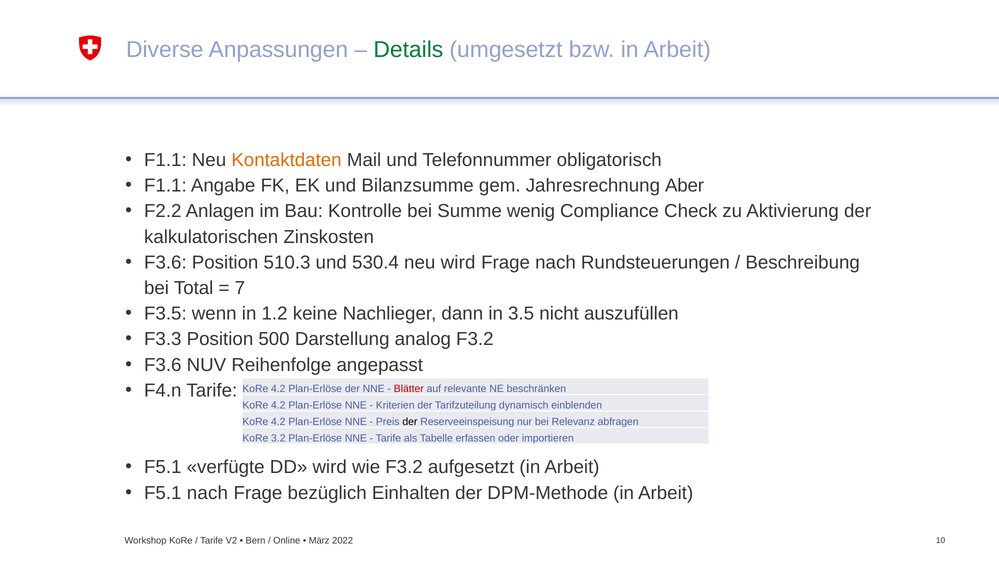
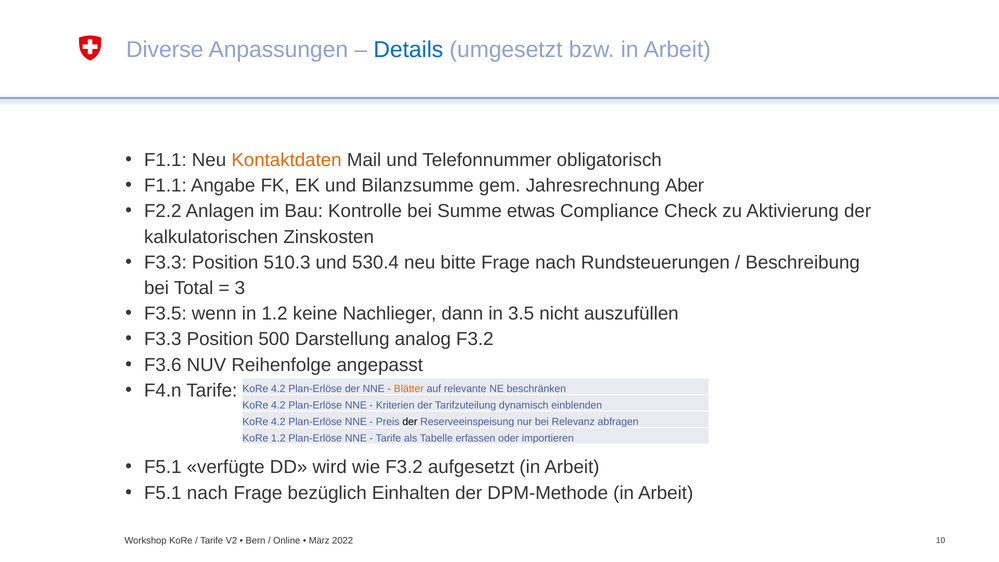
Details colour: green -> blue
wenig: wenig -> etwas
F3.6 at (165, 262): F3.6 -> F3.3
neu wird: wird -> bitte
7: 7 -> 3
Blätter colour: red -> orange
KoRe 3.2: 3.2 -> 1.2
